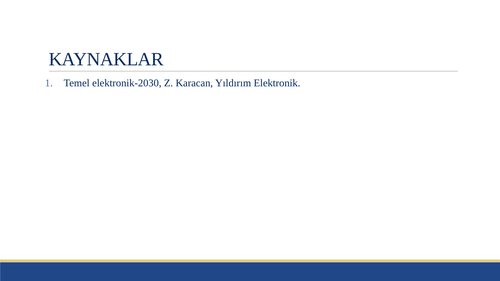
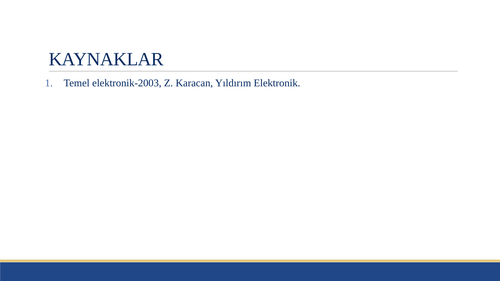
elektronik-2030: elektronik-2030 -> elektronik-2003
